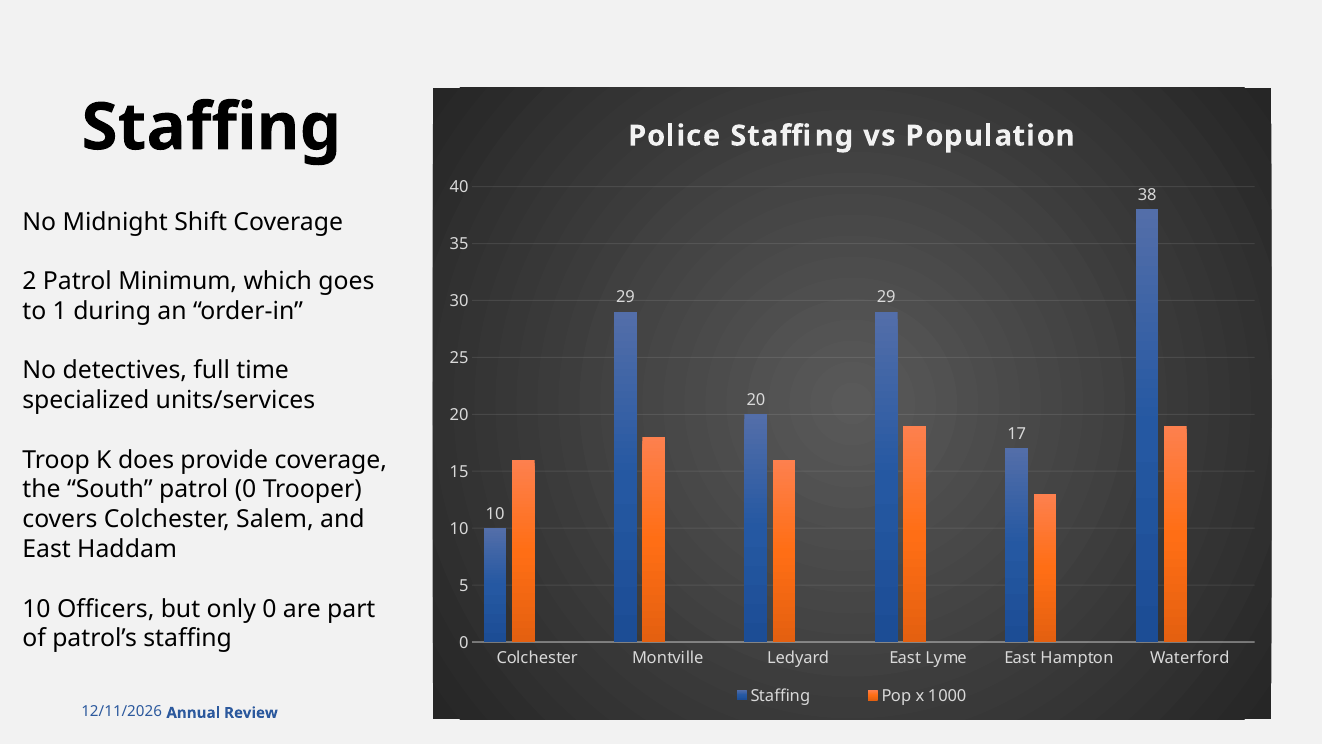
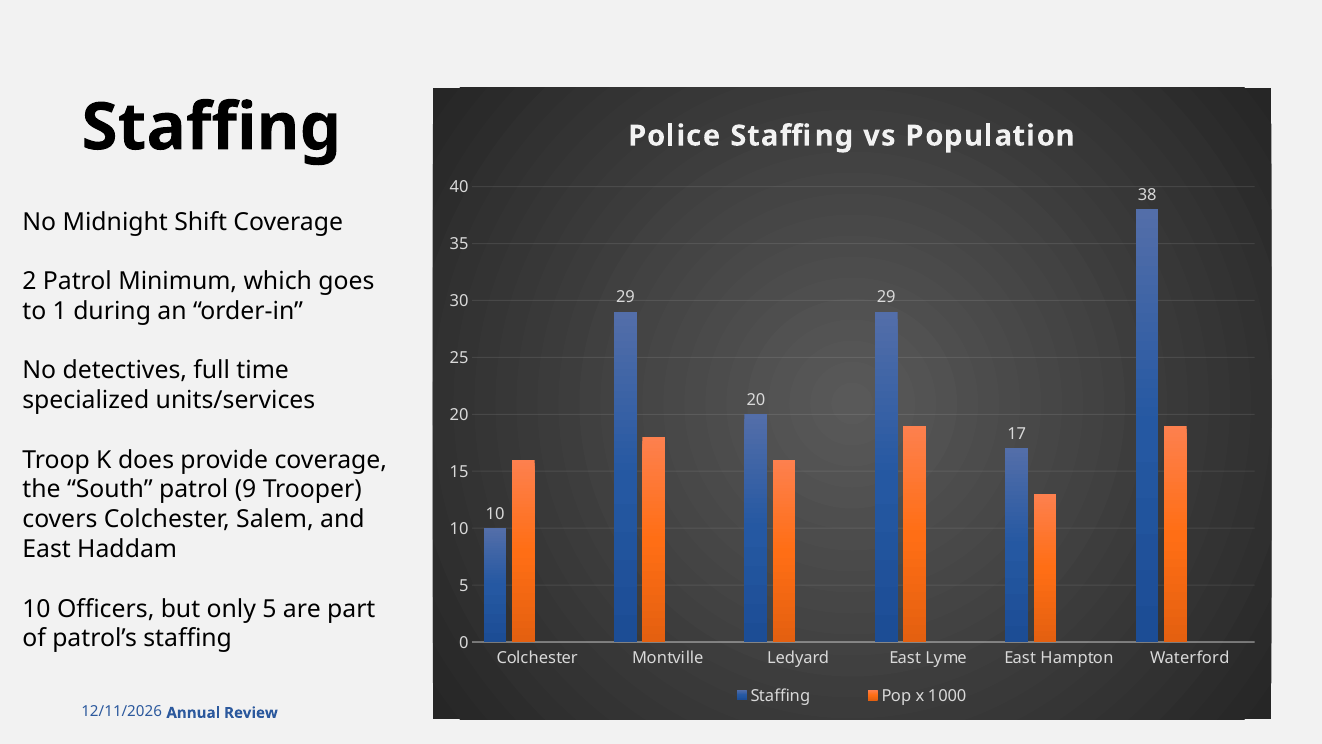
patrol 0: 0 -> 9
only 0: 0 -> 5
